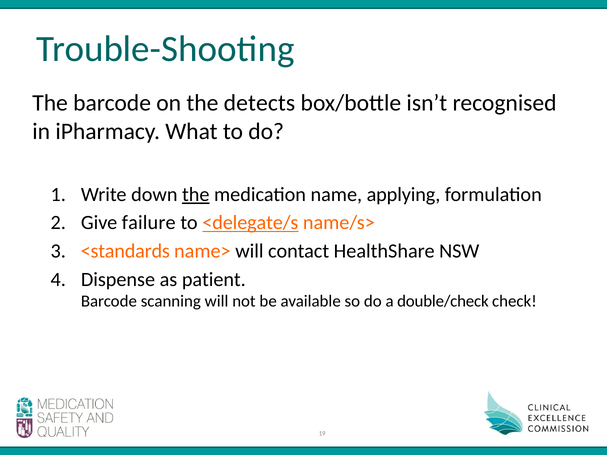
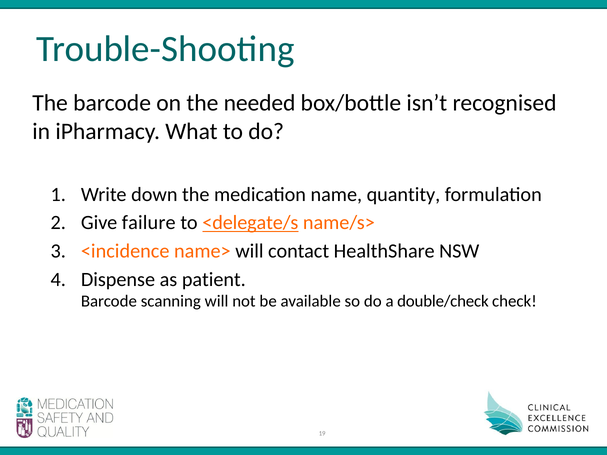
detects: detects -> needed
the at (196, 195) underline: present -> none
applying: applying -> quantity
<standards: <standards -> <incidence
